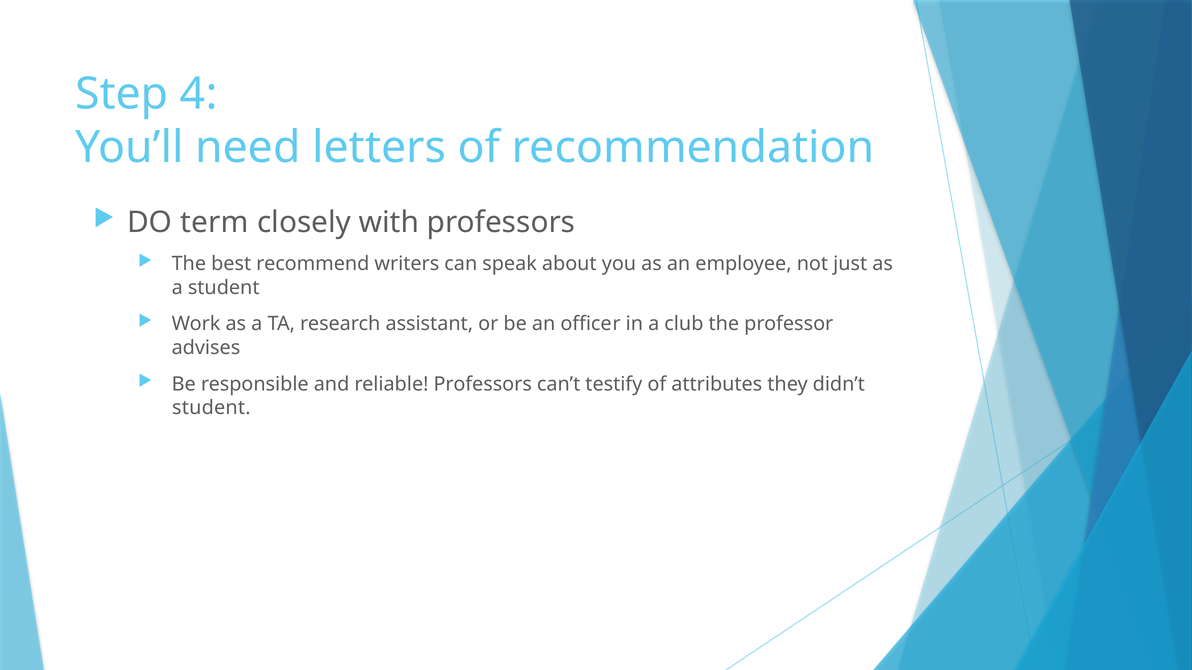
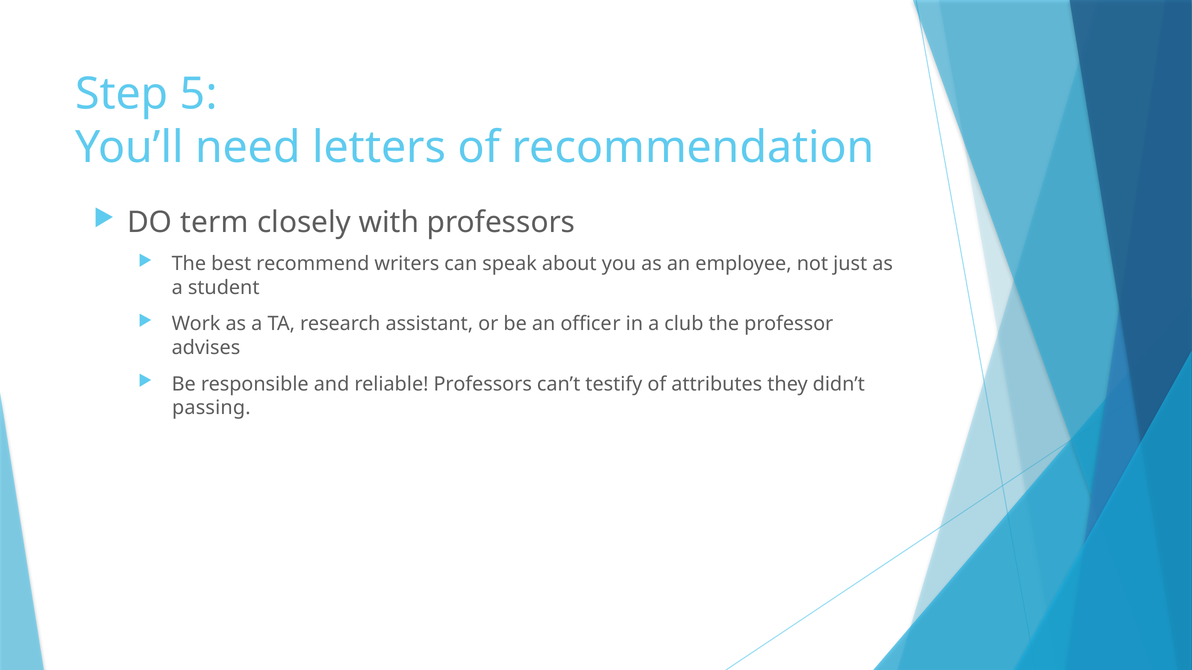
4: 4 -> 5
student at (211, 408): student -> passing
